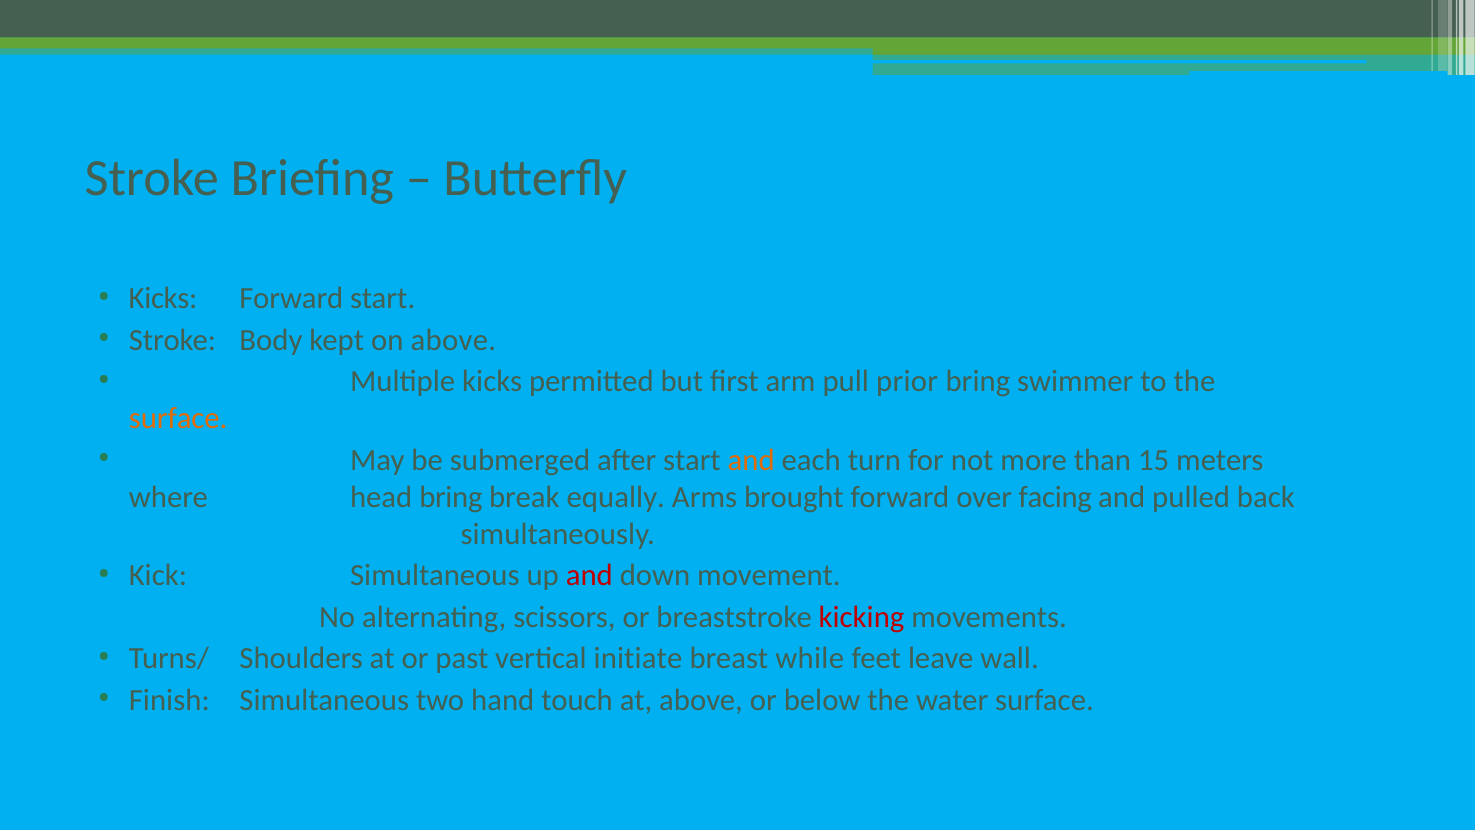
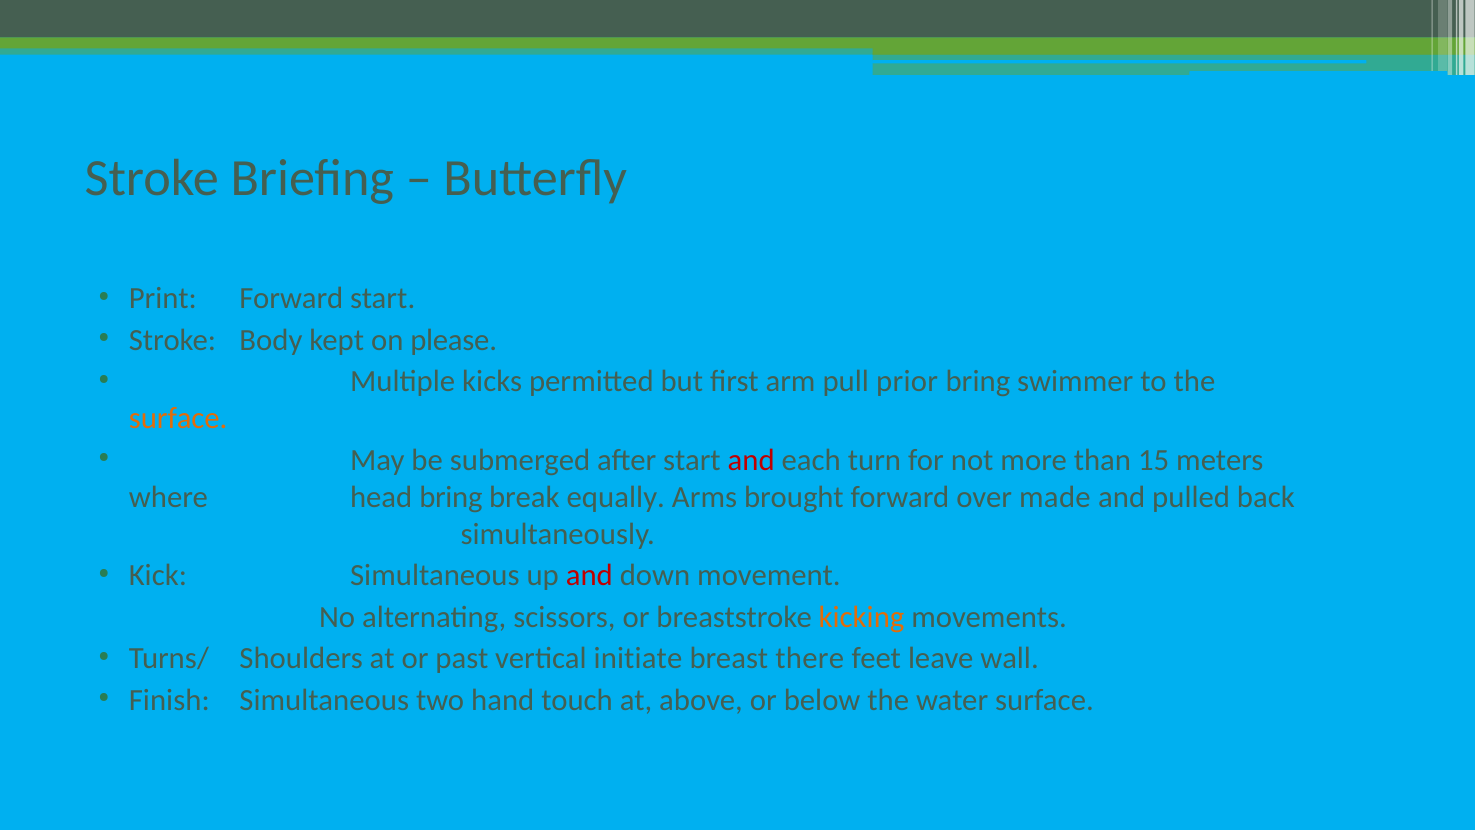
Kicks at (163, 298): Kicks -> Print
on above: above -> please
and at (751, 460) colour: orange -> red
facing: facing -> made
kicking colour: red -> orange
while: while -> there
